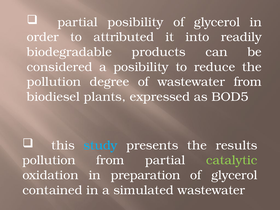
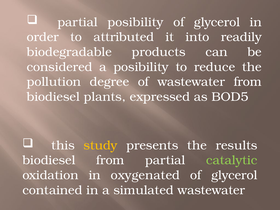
study colour: light blue -> yellow
pollution at (49, 160): pollution -> biodiesel
preparation: preparation -> oxygenated
